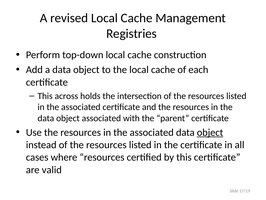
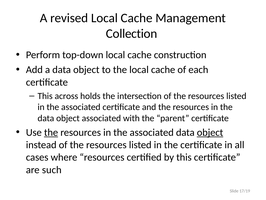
Registries: Registries -> Collection
the at (51, 132) underline: none -> present
valid: valid -> such
